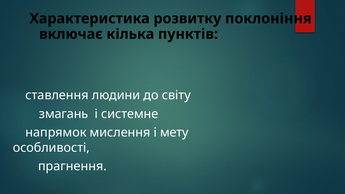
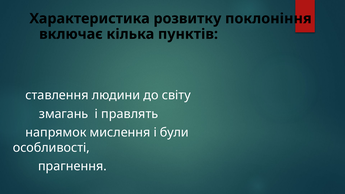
системне: системне -> правлять
мету: мету -> були
